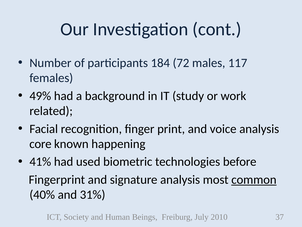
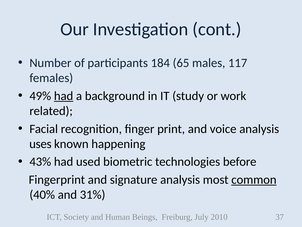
72: 72 -> 65
had at (64, 96) underline: none -> present
core: core -> uses
41%: 41% -> 43%
